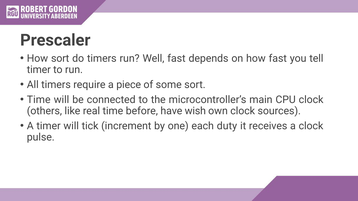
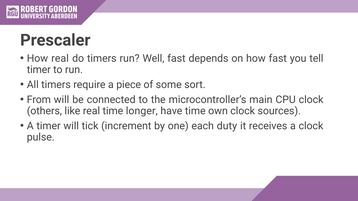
How sort: sort -> real
Time at (39, 100): Time -> From
before: before -> longer
have wish: wish -> time
